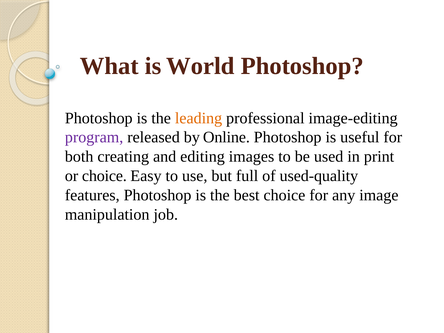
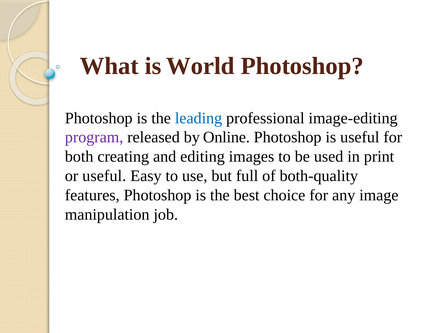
leading colour: orange -> blue
or choice: choice -> useful
used-quality: used-quality -> both-quality
